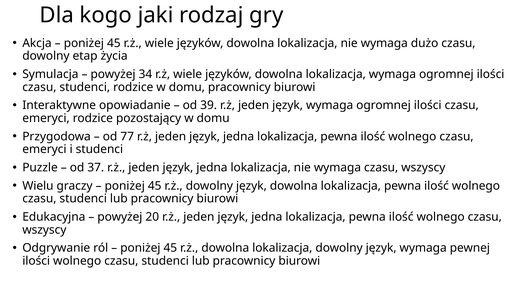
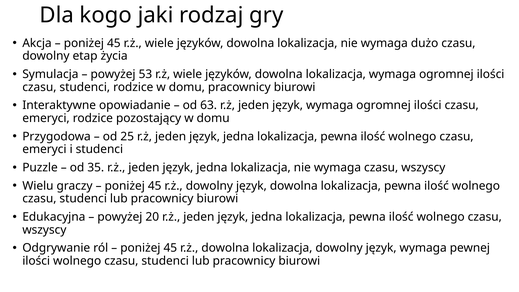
34: 34 -> 53
39: 39 -> 63
77: 77 -> 25
37: 37 -> 35
